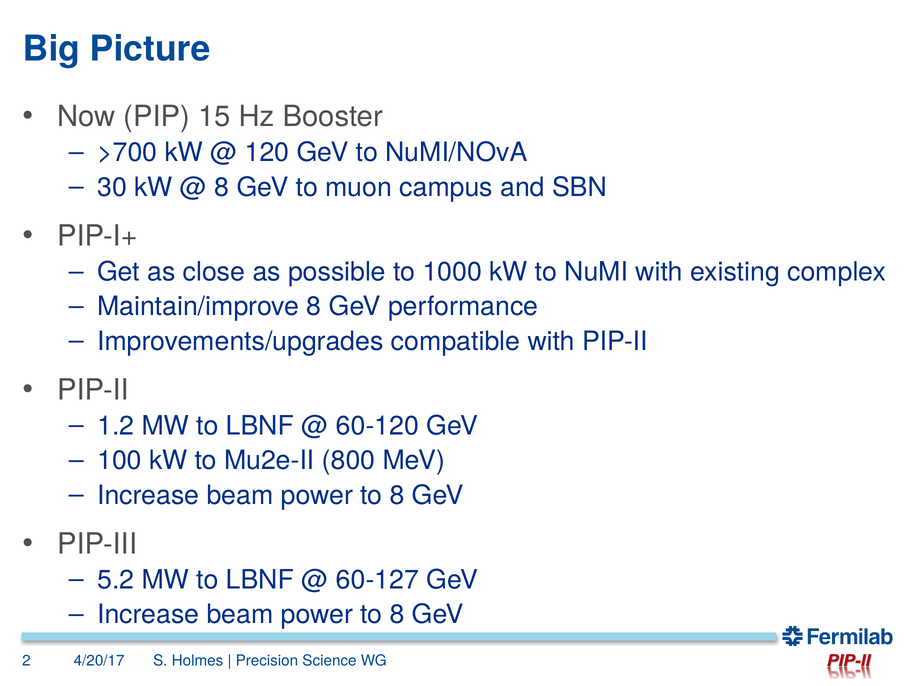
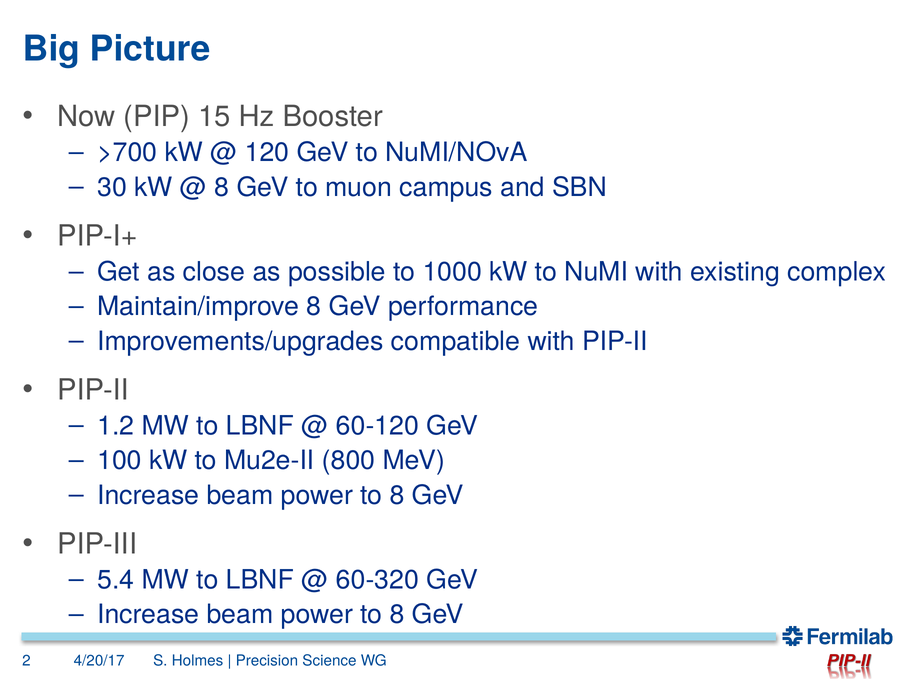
5.2: 5.2 -> 5.4
60-127: 60-127 -> 60-320
